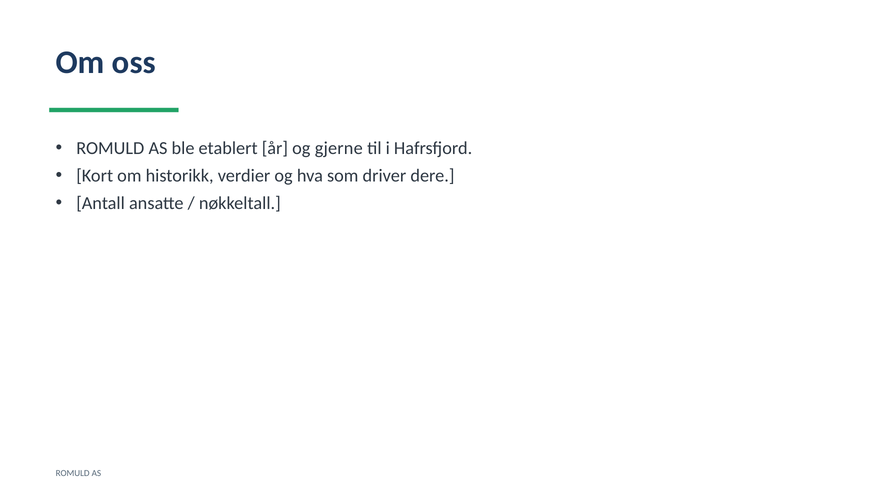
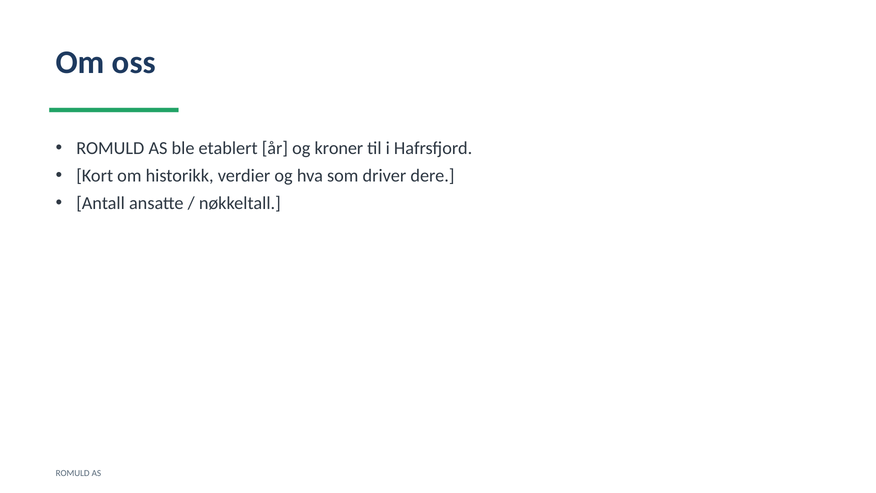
gjerne: gjerne -> kroner
